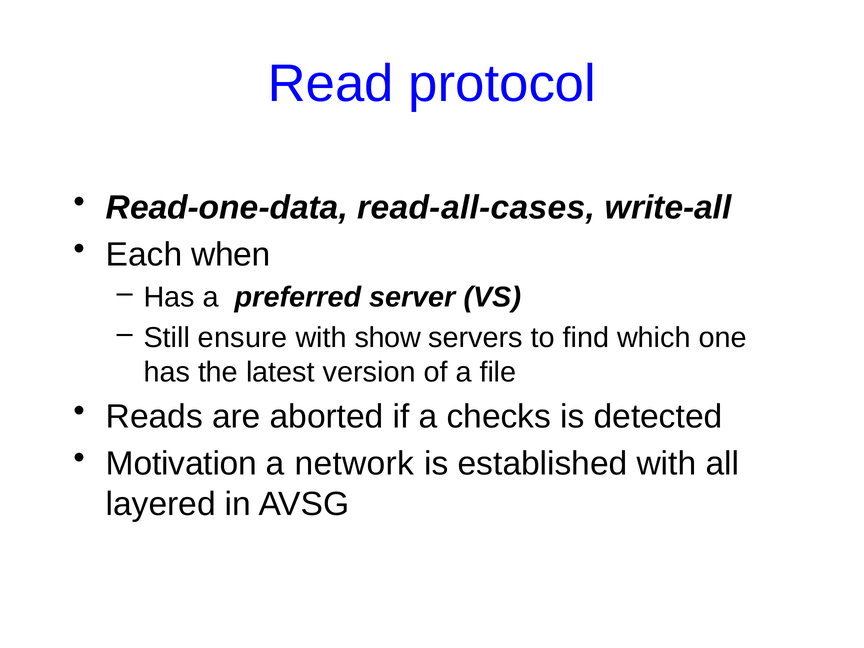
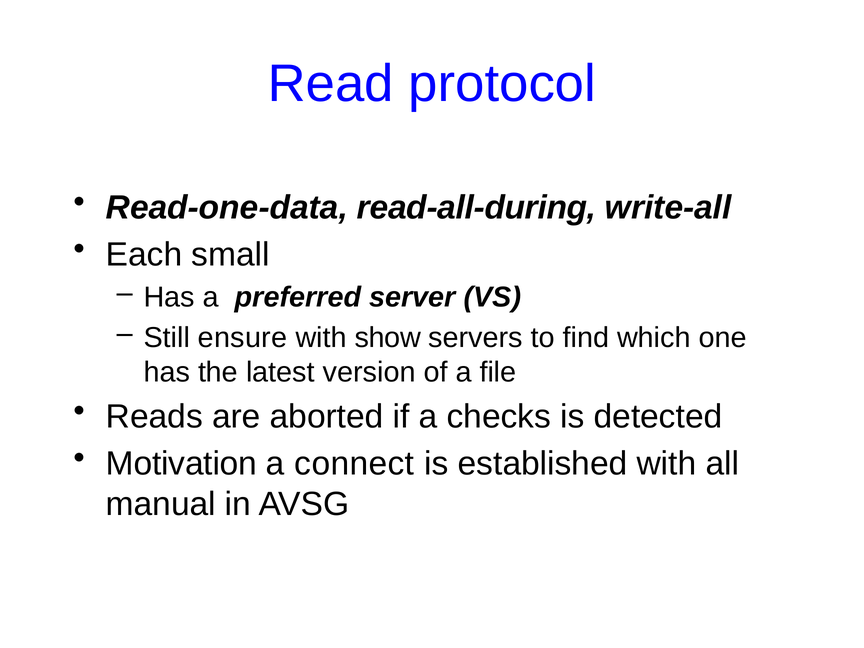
read-all-cases: read-all-cases -> read-all-during
when: when -> small
network: network -> connect
layered: layered -> manual
